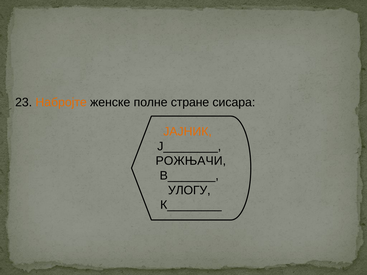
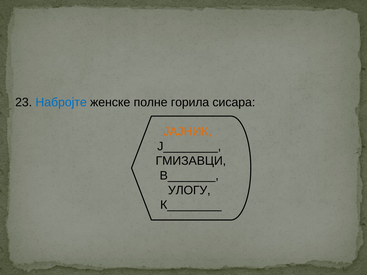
Набројте colour: orange -> blue
стране: стране -> горила
РОЖЊАЧИ: РОЖЊАЧИ -> ГМИЗАВЦИ
